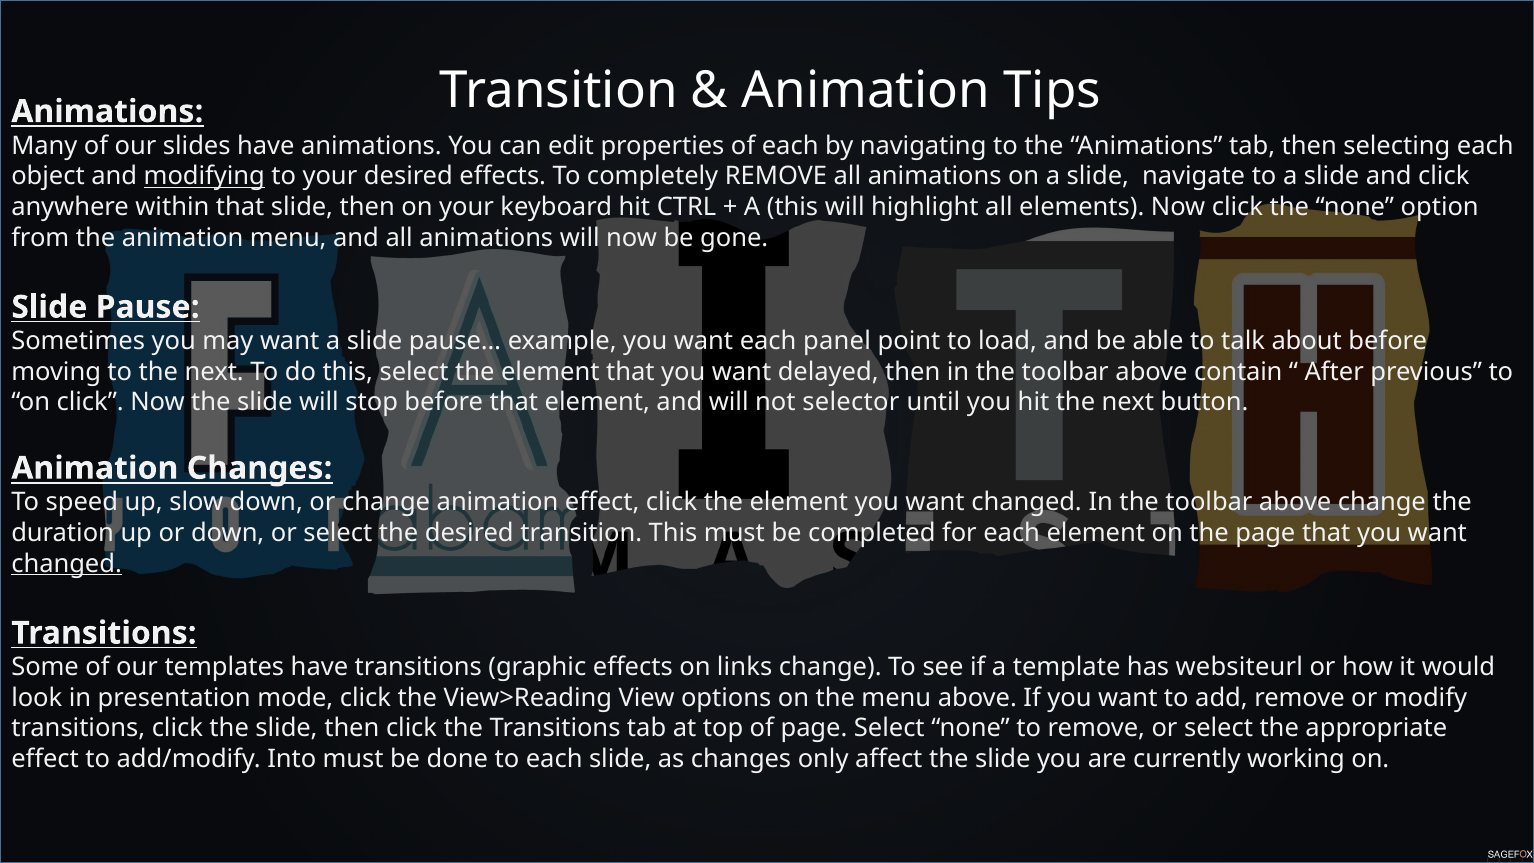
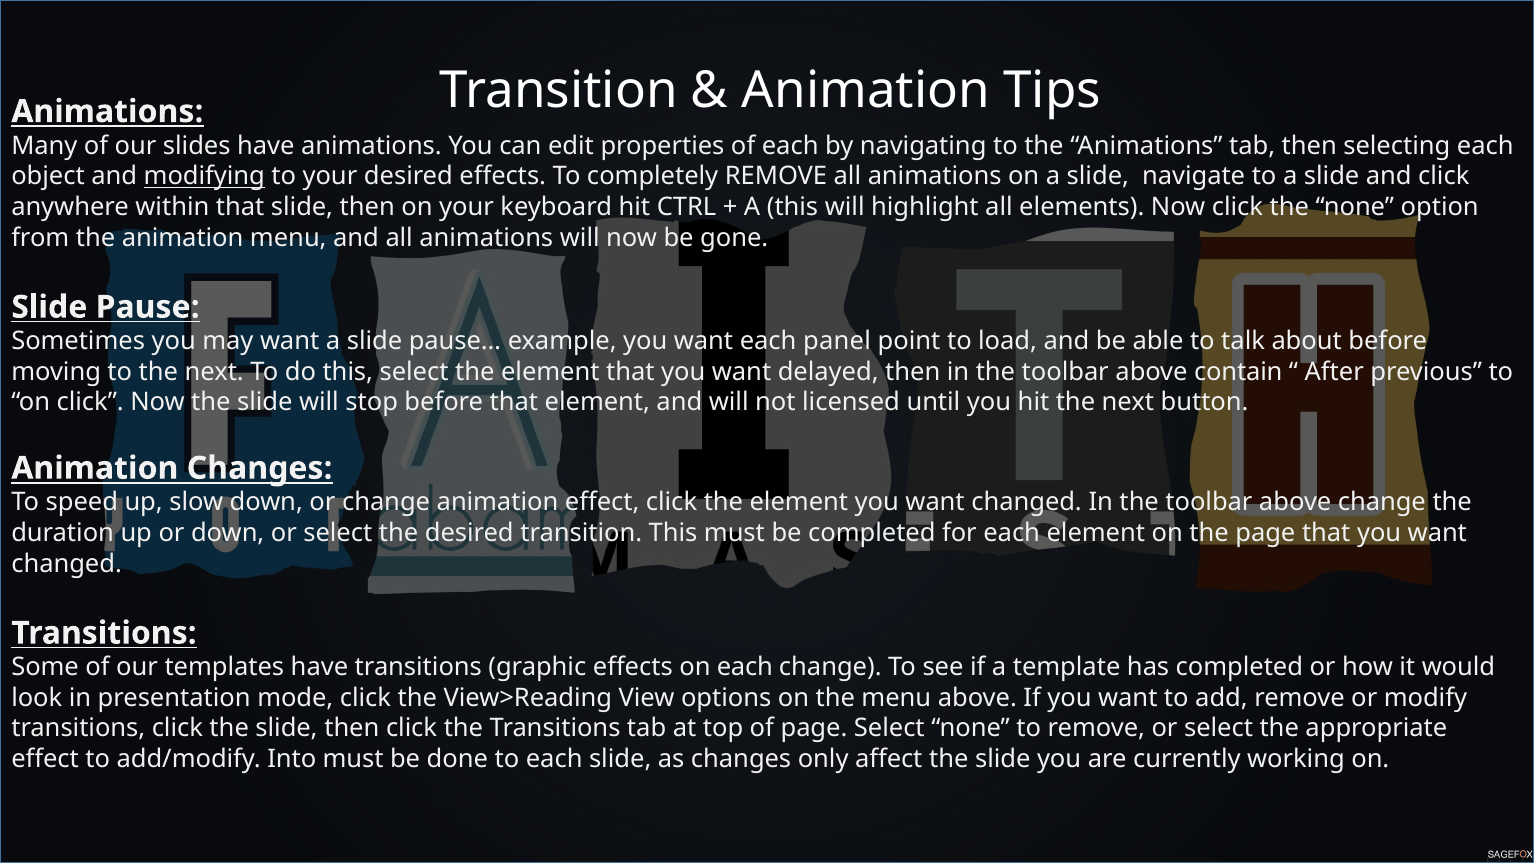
selector: selector -> licensed
changed at (67, 564) underline: present -> none
on links: links -> each
has websiteurl: websiteurl -> completed
